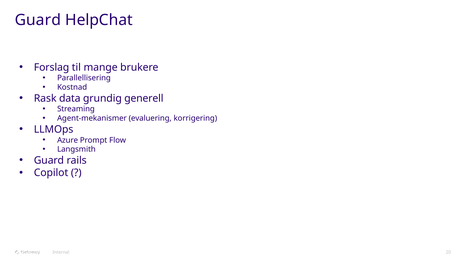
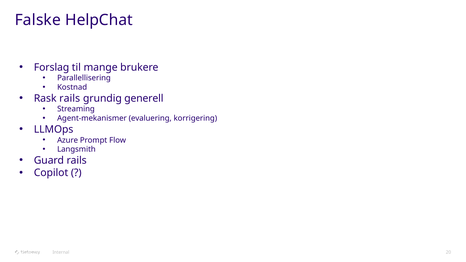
Guard at (38, 20): Guard -> Falske
Rask data: data -> rails
